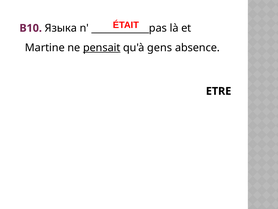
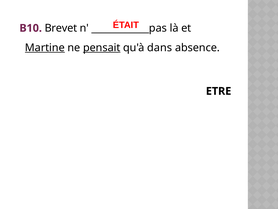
Языка: Языка -> Brevet
Martine underline: none -> present
gens: gens -> dans
